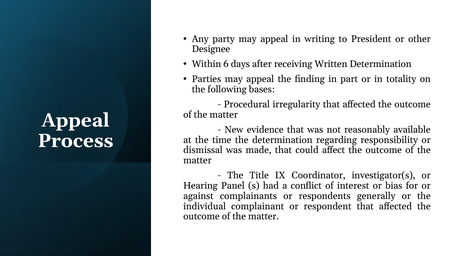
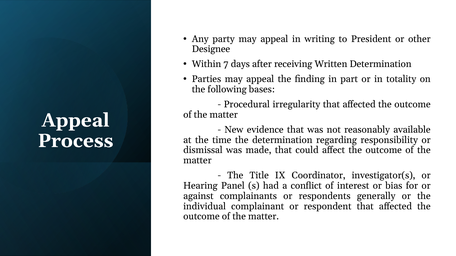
6: 6 -> 7
